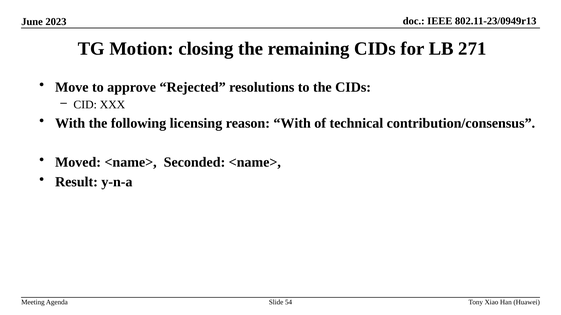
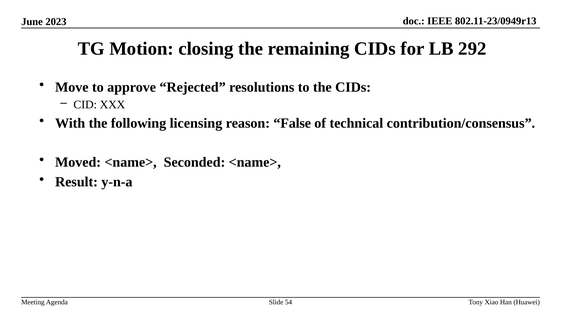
271: 271 -> 292
reason With: With -> False
